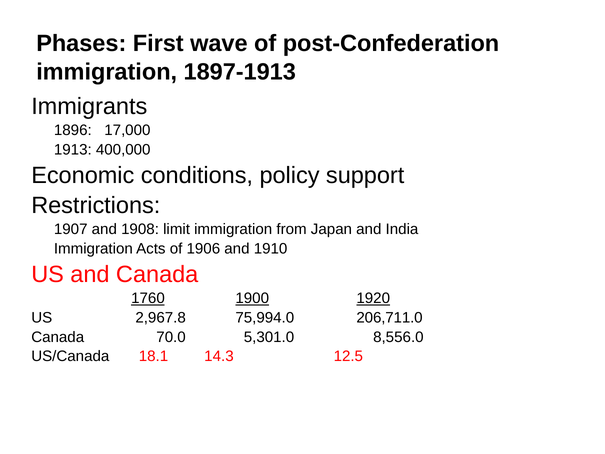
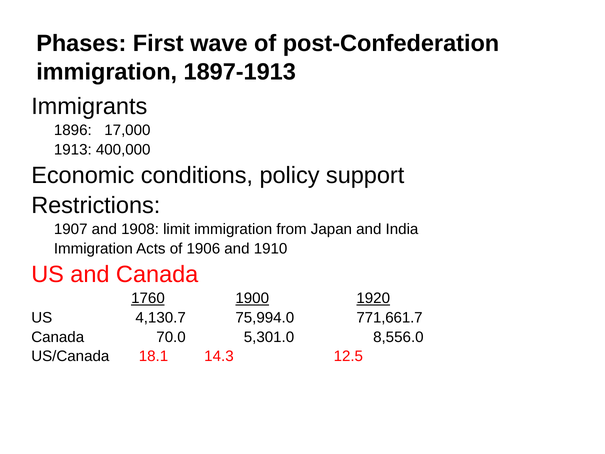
2,967.8: 2,967.8 -> 4,130.7
206,711.0: 206,711.0 -> 771,661.7
